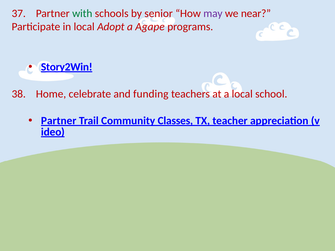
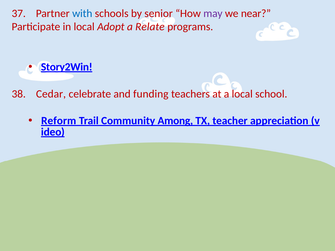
with colour: green -> blue
Agape: Agape -> Relate
Home: Home -> Cedar
Partner at (59, 121): Partner -> Reform
Classes: Classes -> Among
